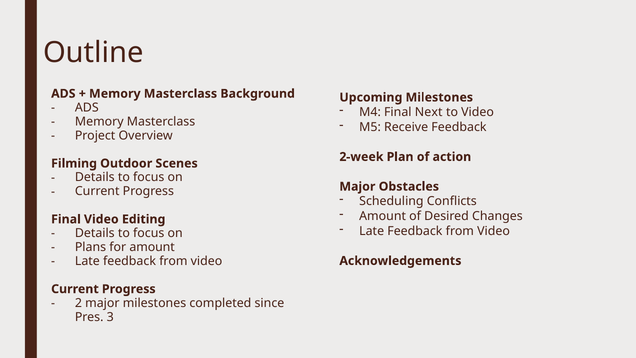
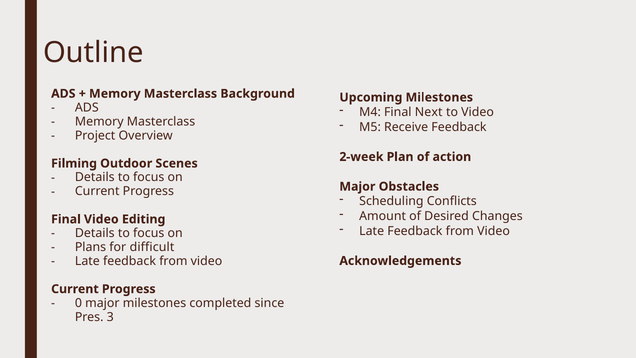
for amount: amount -> difficult
2: 2 -> 0
